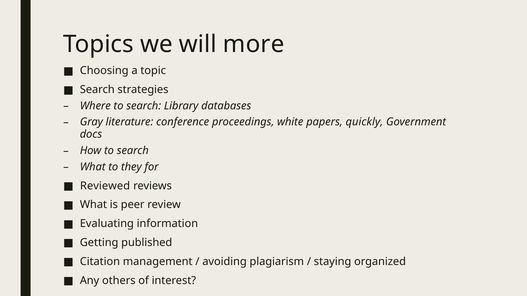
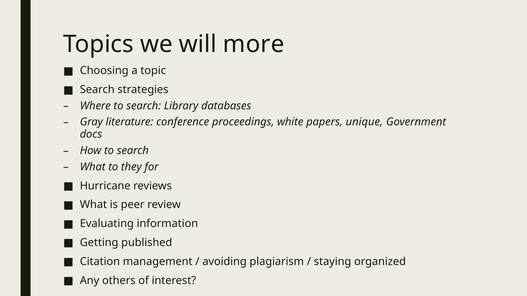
quickly: quickly -> unique
Reviewed: Reviewed -> Hurricane
